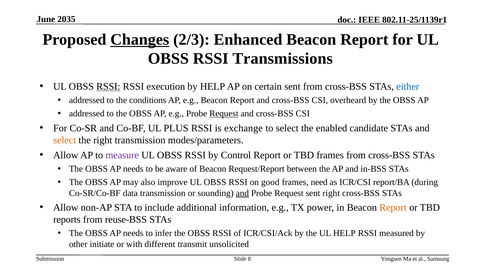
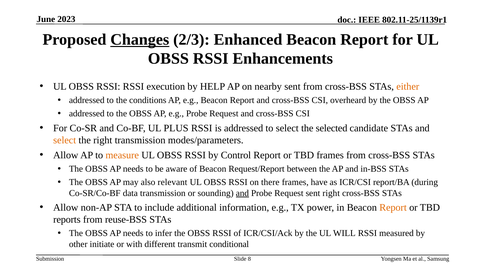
2035: 2035 -> 2023
Transmissions: Transmissions -> Enhancements
RSSI at (108, 87) underline: present -> none
certain: certain -> nearby
either colour: blue -> orange
Request at (224, 114) underline: present -> none
is exchange: exchange -> addressed
enabled: enabled -> selected
measure colour: purple -> orange
improve: improve -> relevant
good: good -> there
need: need -> have
UL HELP: HELP -> WILL
unsolicited: unsolicited -> conditional
